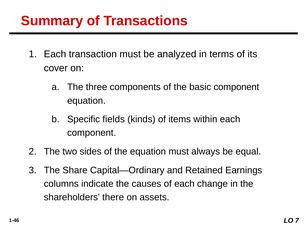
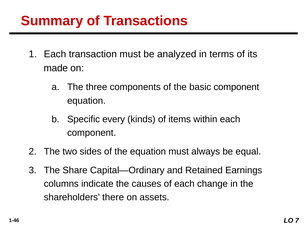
cover: cover -> made
fields: fields -> every
